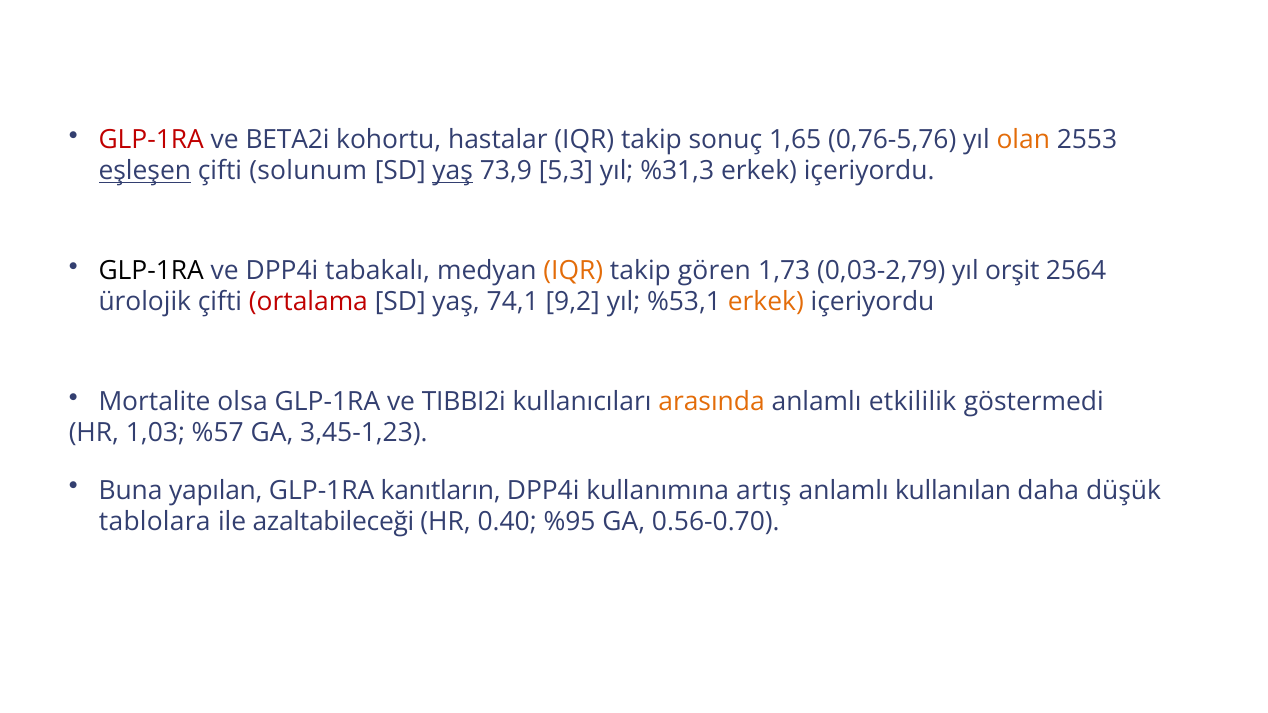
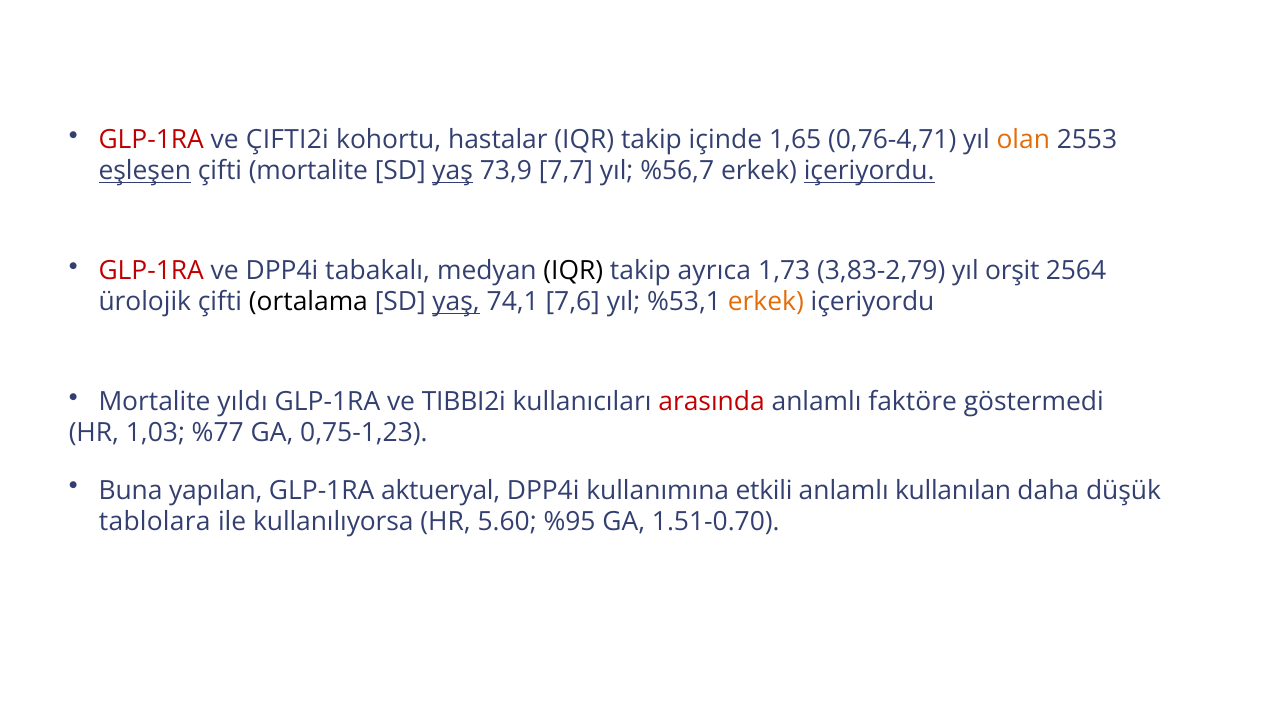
BETA2i: BETA2i -> ÇIFTI2i
sonuç: sonuç -> içinde
0,76-5,76: 0,76-5,76 -> 0,76-4,71
çifti solunum: solunum -> mortalite
5,3: 5,3 -> 7,7
%31,3: %31,3 -> %56,7
içeriyordu at (869, 171) underline: none -> present
GLP-1RA at (151, 271) colour: black -> red
IQR at (573, 271) colour: orange -> black
gören: gören -> ayrıca
0,03-2,79: 0,03-2,79 -> 3,83-2,79
ortalama colour: red -> black
yaş at (456, 302) underline: none -> present
9,2: 9,2 -> 7,6
olsa: olsa -> yıldı
arasında colour: orange -> red
etkililik: etkililik -> faktöre
%57: %57 -> %77
3,45-1,23: 3,45-1,23 -> 0,75-1,23
kanıtların: kanıtların -> aktueryal
artış: artış -> etkili
azaltabileceği: azaltabileceği -> kullanılıyorsa
0.40: 0.40 -> 5.60
0.56-0.70: 0.56-0.70 -> 1.51-0.70
